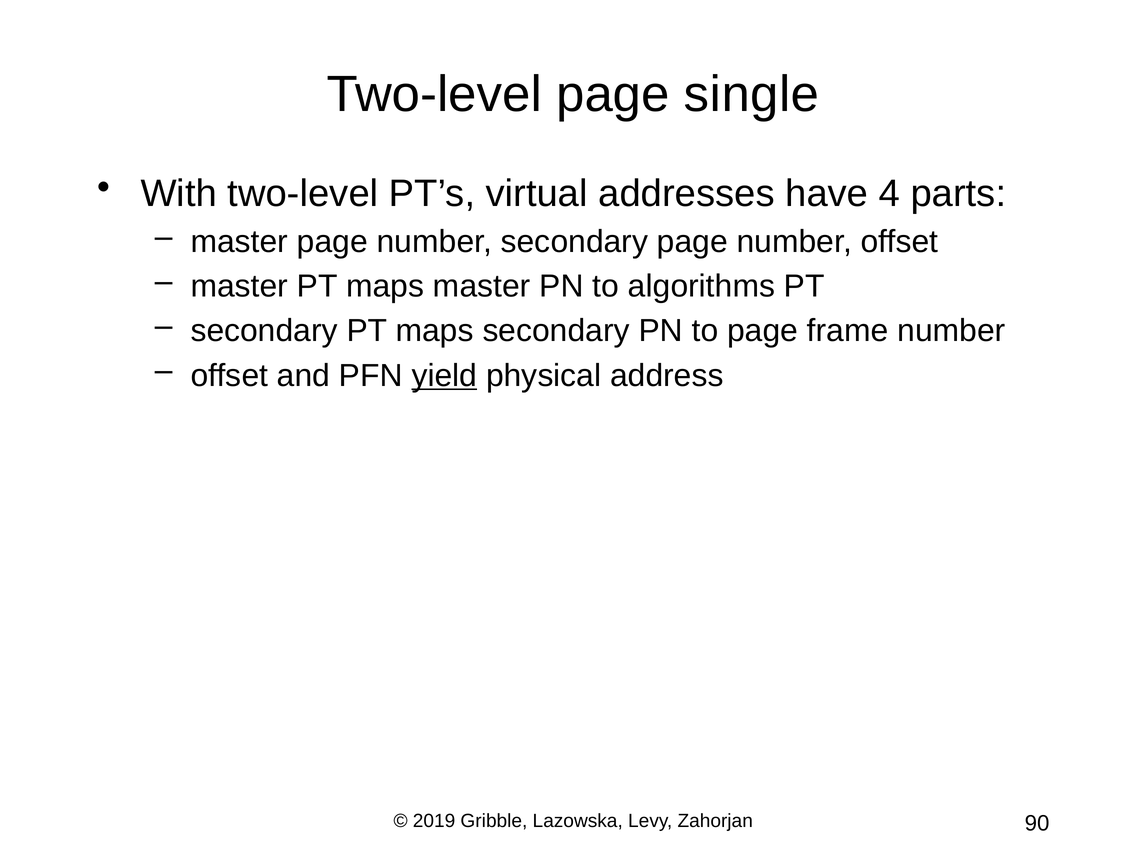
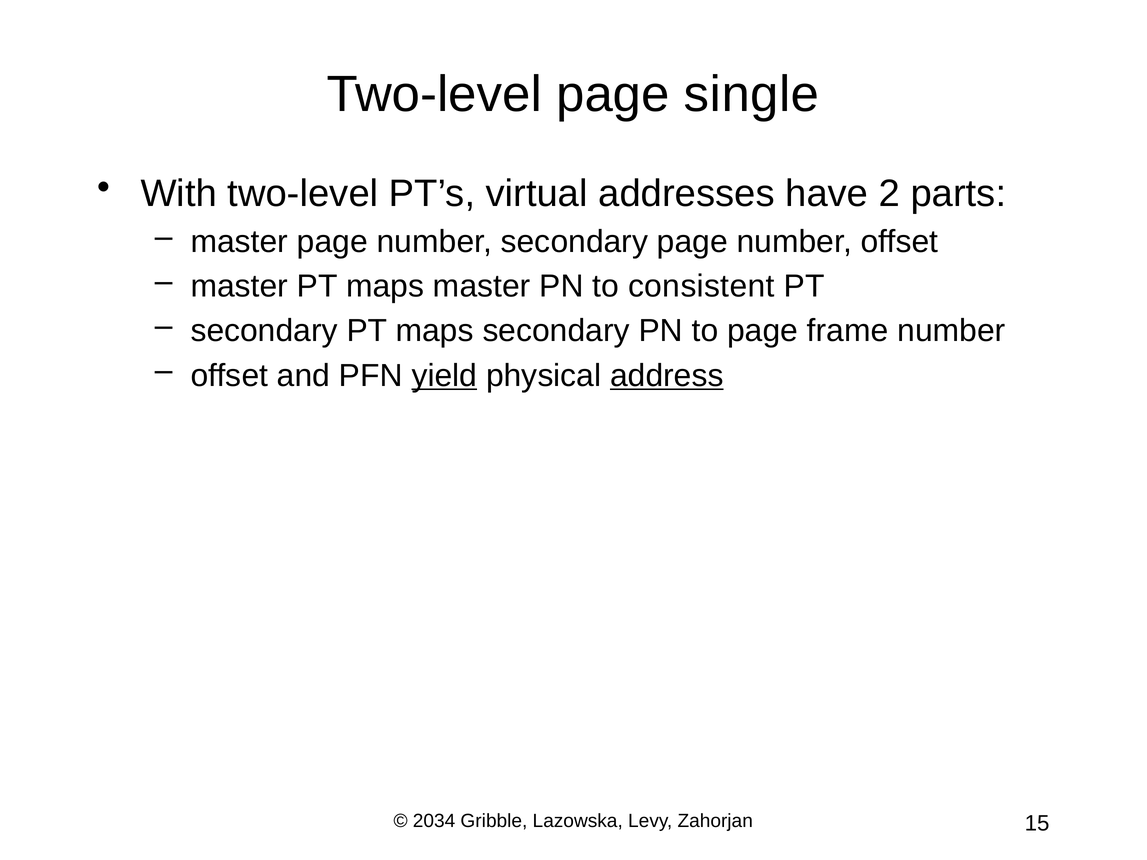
4: 4 -> 2
algorithms: algorithms -> consistent
address underline: none -> present
2019: 2019 -> 2034
90: 90 -> 15
